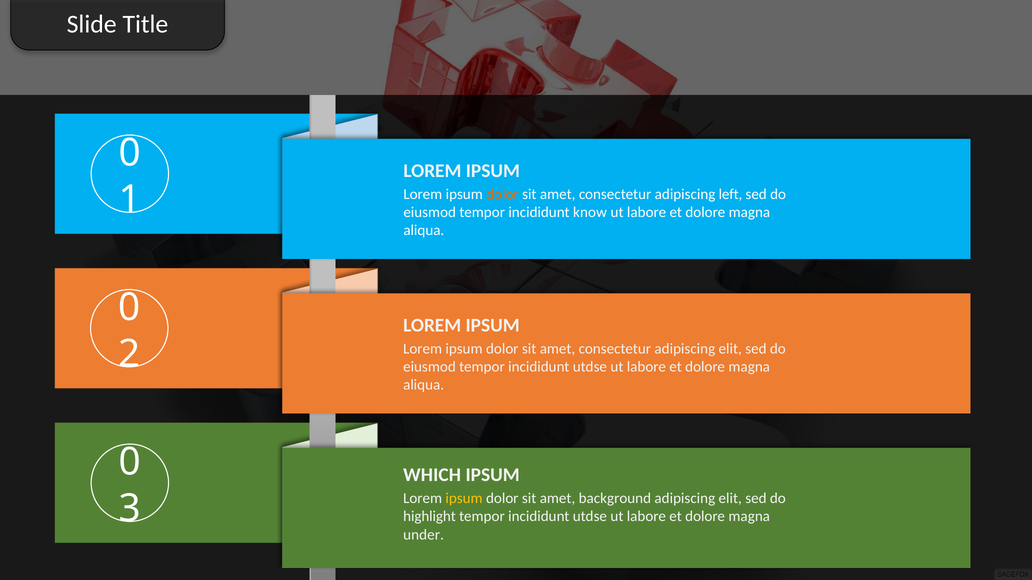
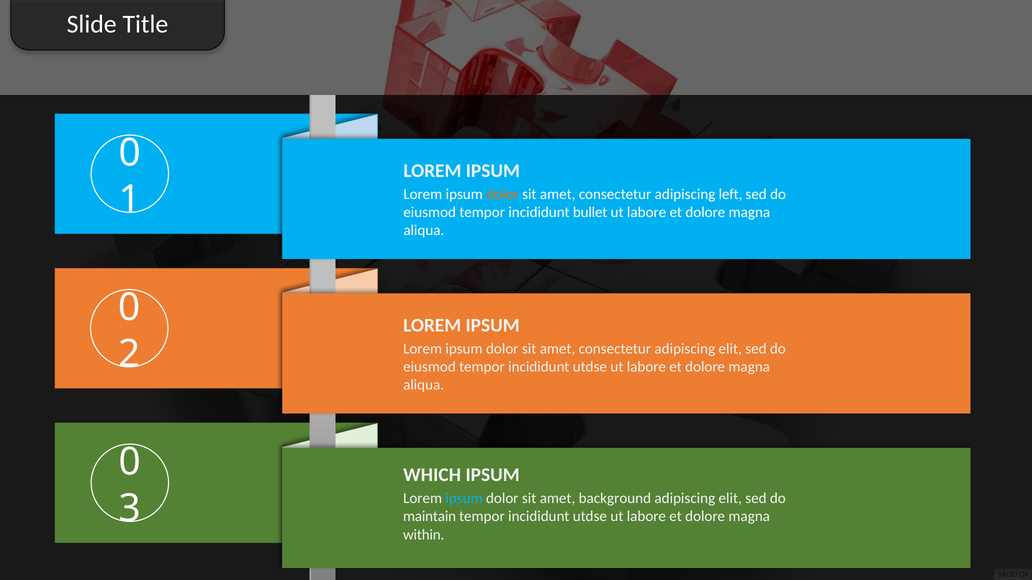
know: know -> bullet
ipsum at (464, 499) colour: yellow -> light blue
highlight: highlight -> maintain
under: under -> within
